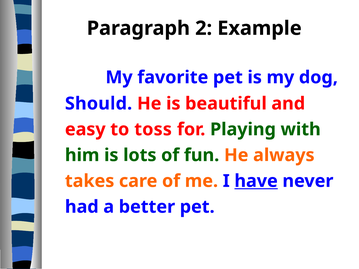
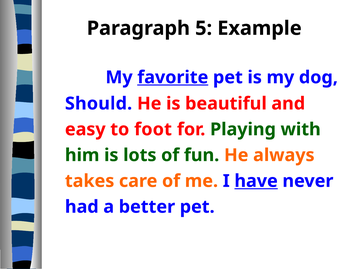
2: 2 -> 5
favorite underline: none -> present
toss: toss -> foot
